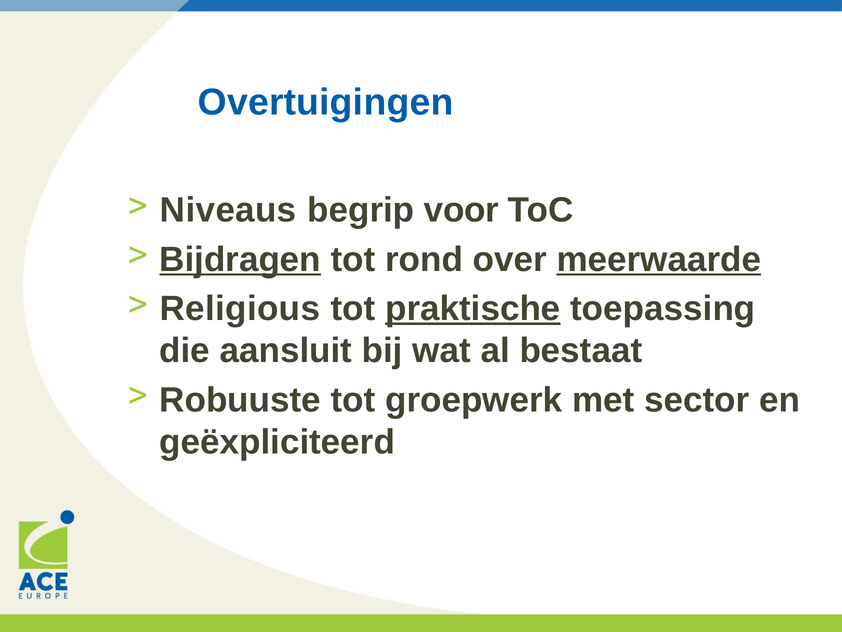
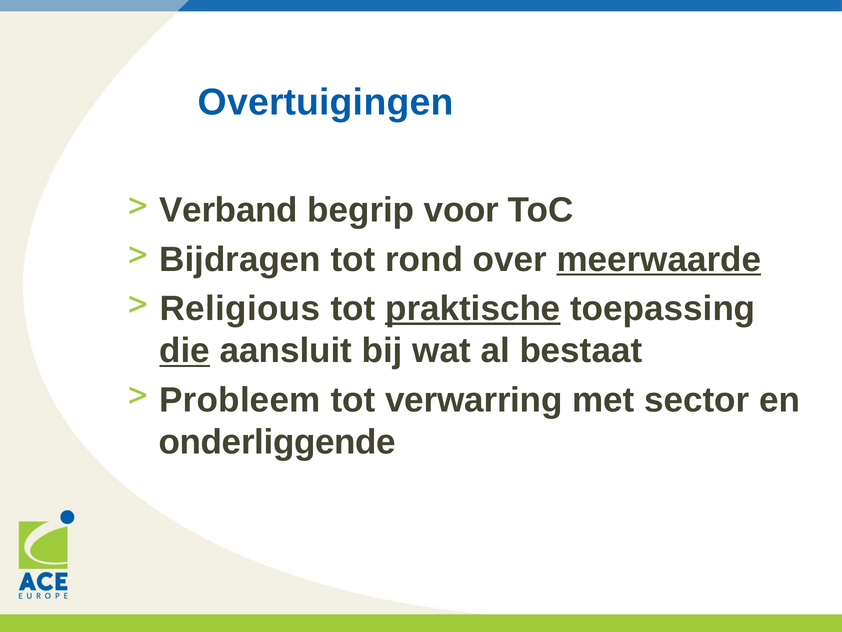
Niveaus: Niveaus -> Verband
Bijdragen underline: present -> none
die underline: none -> present
Robuuste: Robuuste -> Probleem
groepwerk: groepwerk -> verwarring
geëxpliciteerd: geëxpliciteerd -> onderliggende
